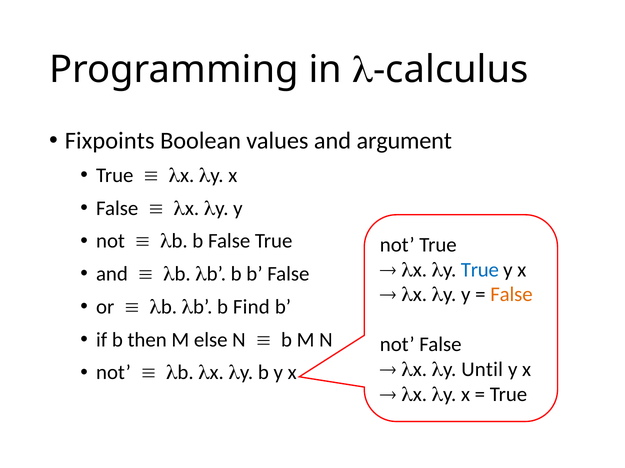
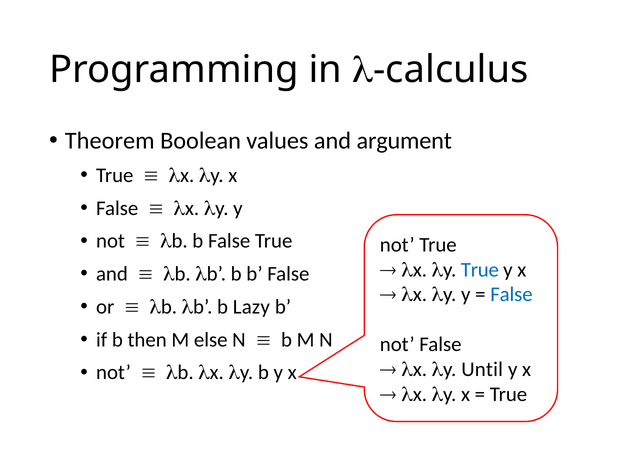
Fixpoints: Fixpoints -> Theorem
False at (511, 295) colour: orange -> blue
Find: Find -> Lazy
